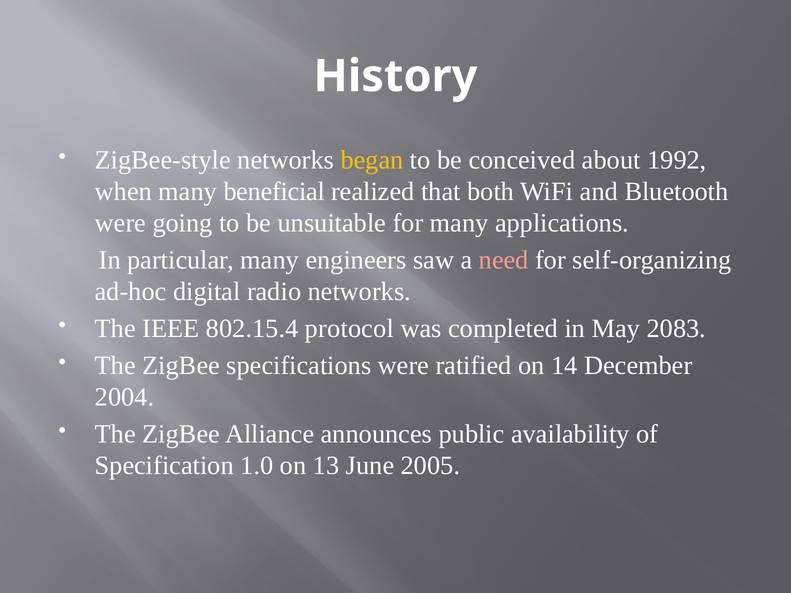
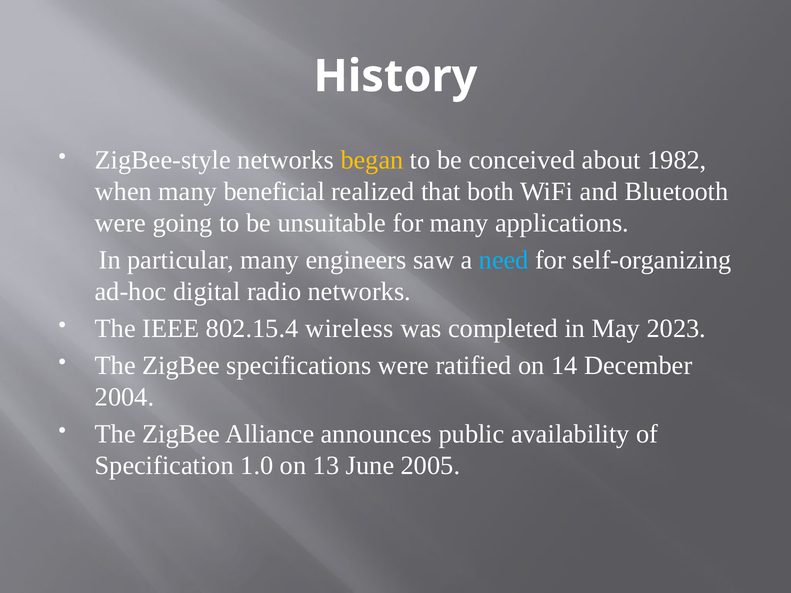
1992: 1992 -> 1982
need colour: pink -> light blue
protocol: protocol -> wireless
2083: 2083 -> 2023
